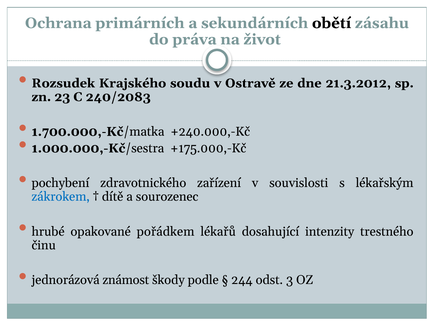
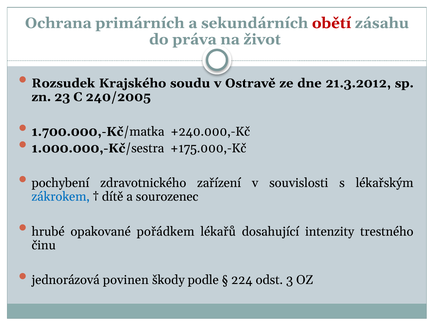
obětí colour: black -> red
240/2083: 240/2083 -> 240/2005
známost: známost -> povinen
244: 244 -> 224
